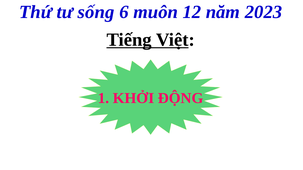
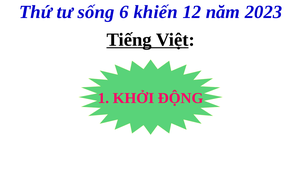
muôn: muôn -> khiến
